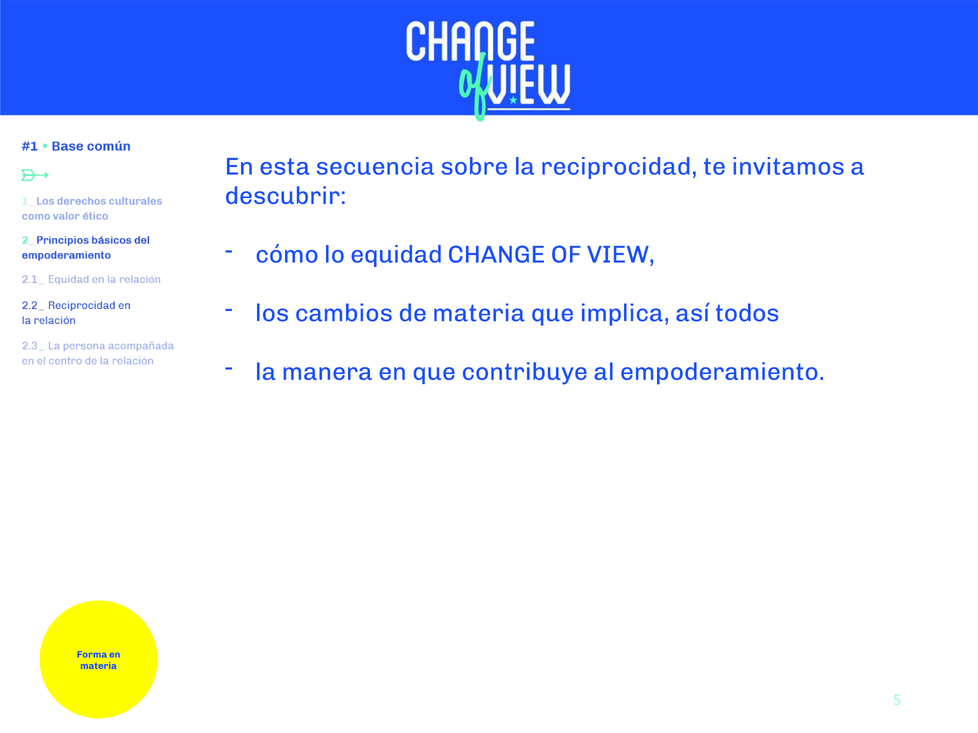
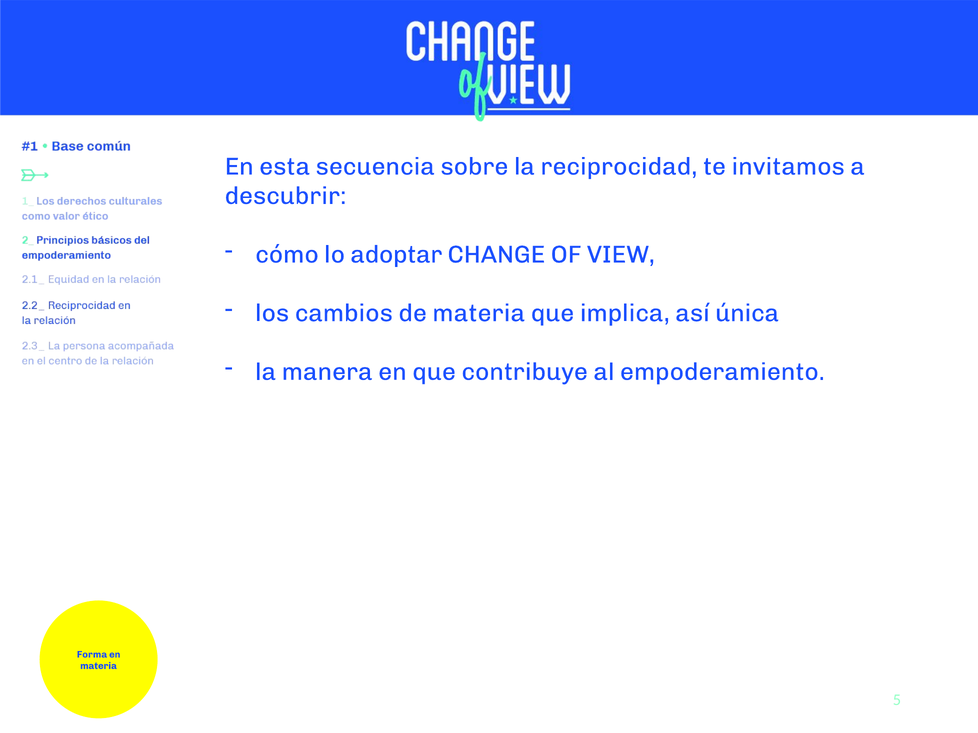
equidad: equidad -> adoptar
todos: todos -> única
